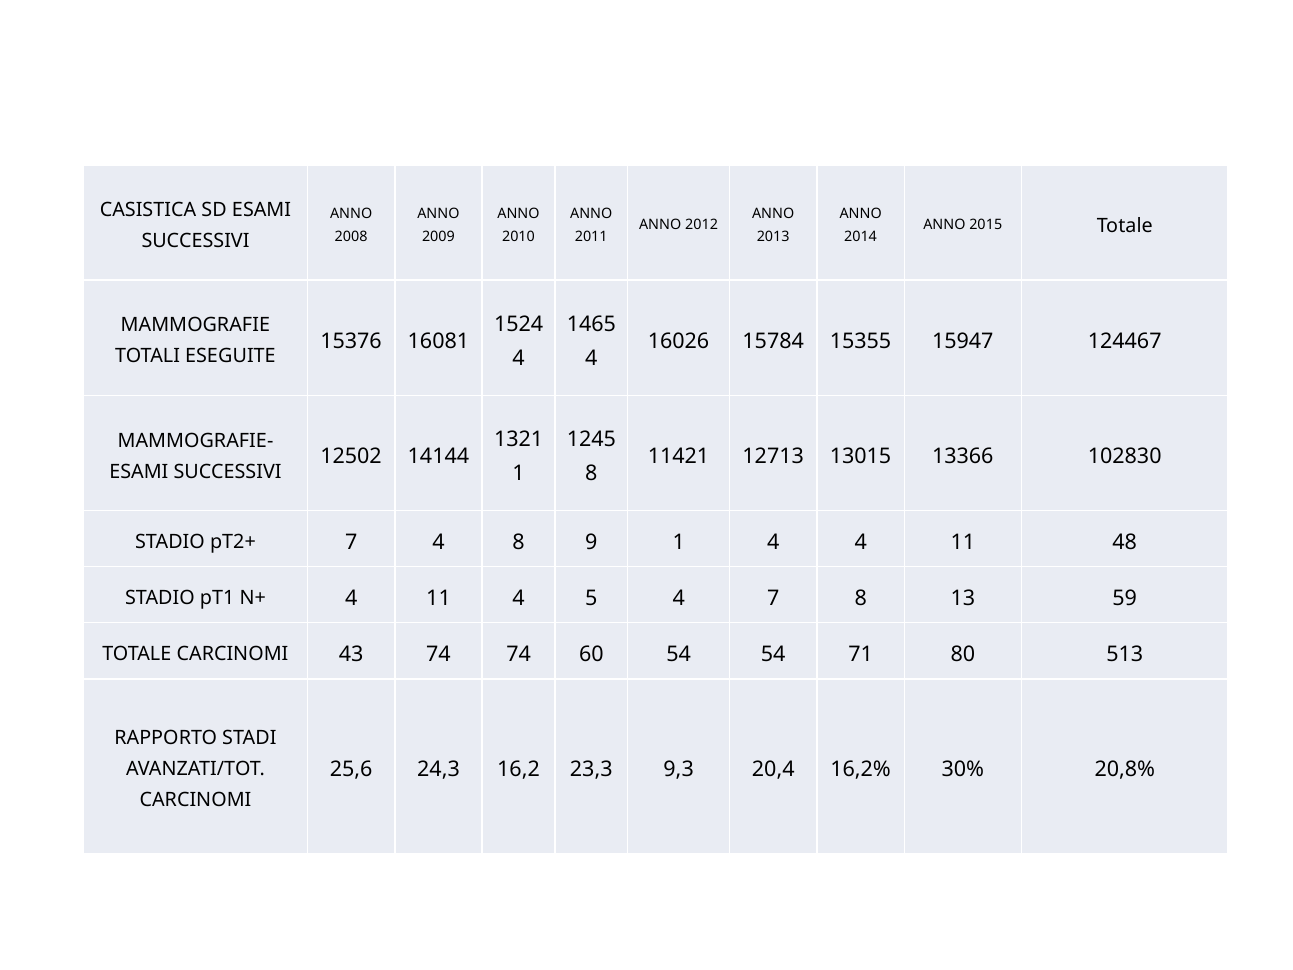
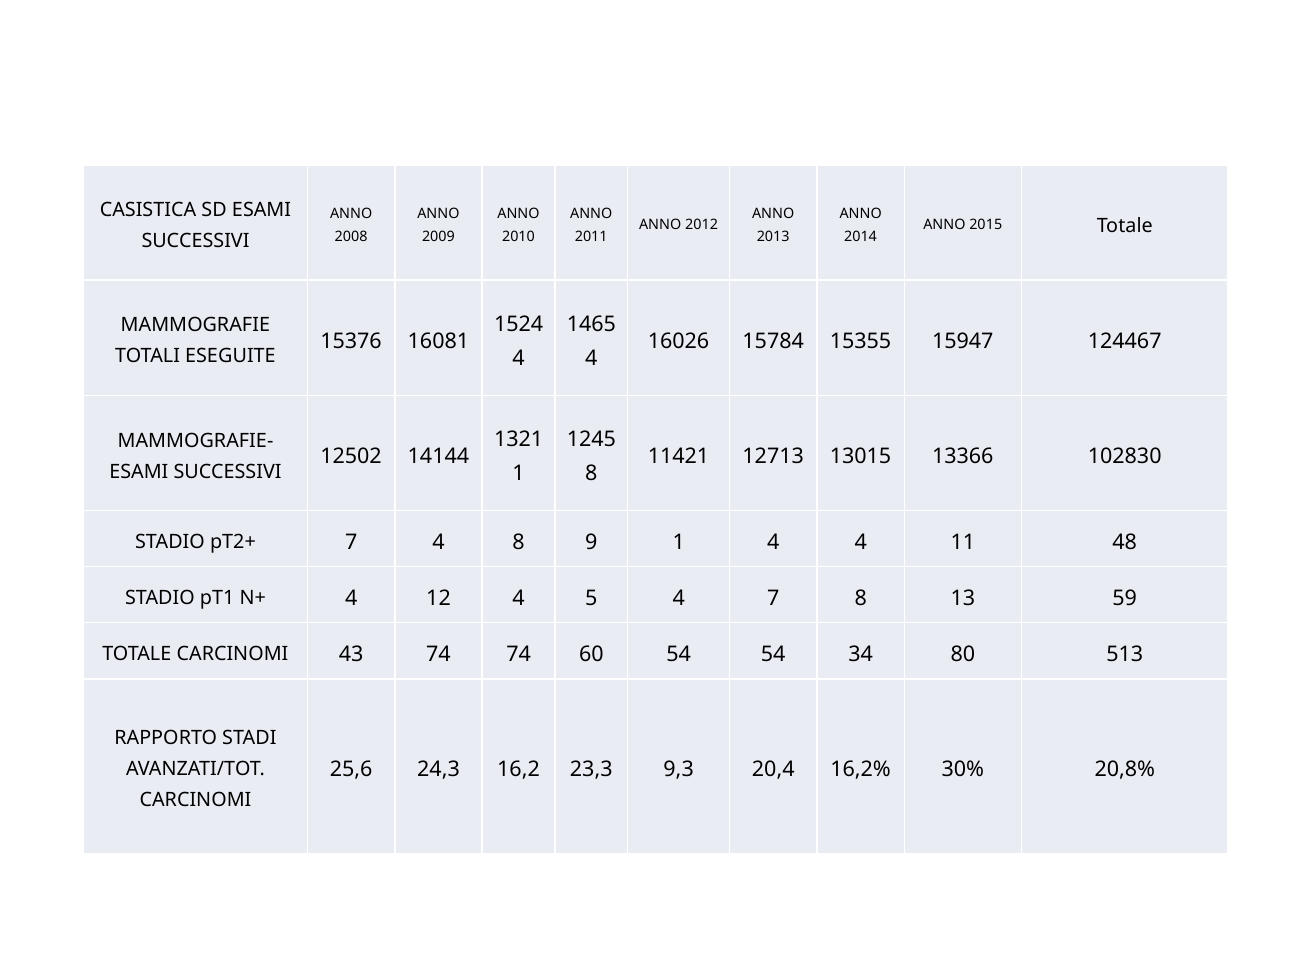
N+ 4 11: 11 -> 12
71: 71 -> 34
